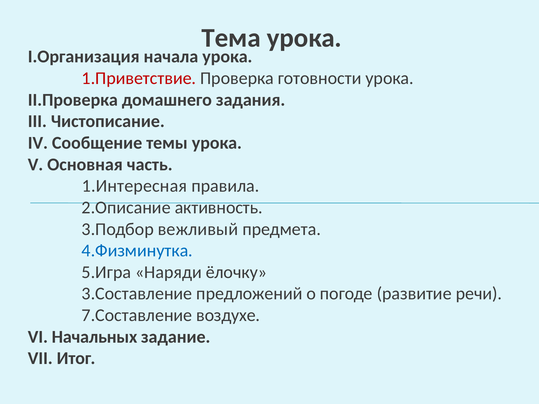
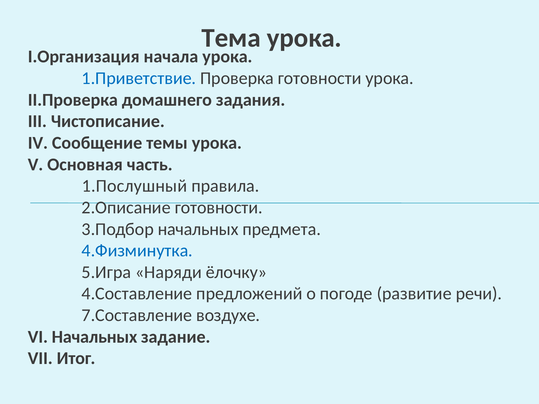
1.Приветствие colour: red -> blue
1.Интересная: 1.Интересная -> 1.Послушный
2.Описание активность: активность -> готовности
3.Подбор вежливый: вежливый -> начальных
3.Составление: 3.Составление -> 4.Составление
